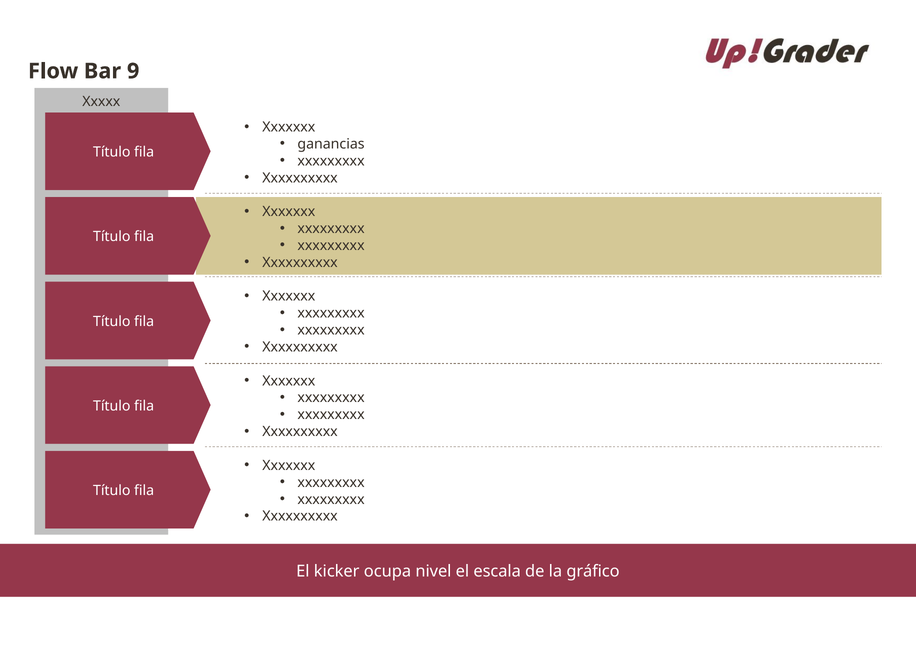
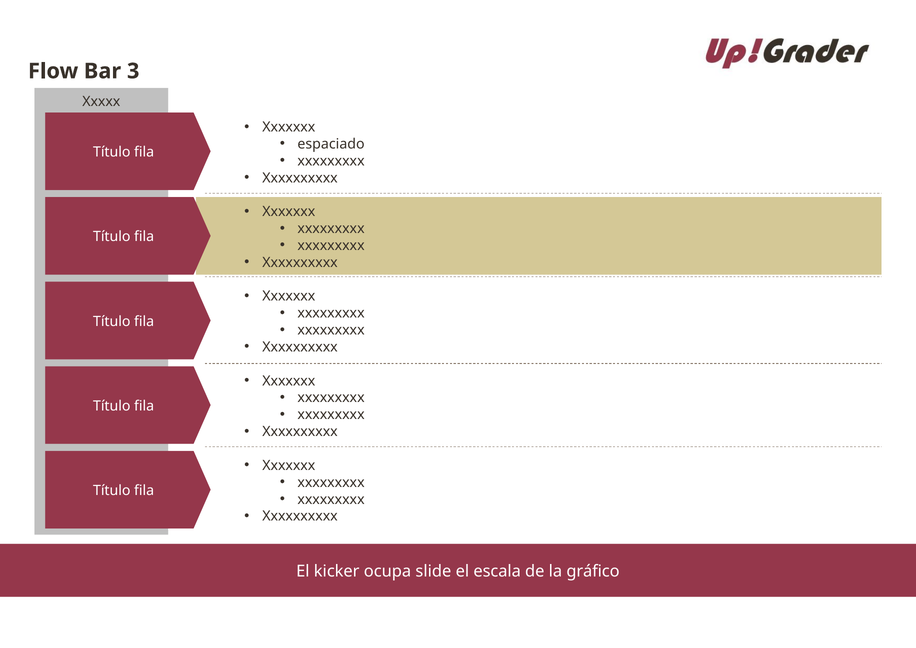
9: 9 -> 3
ganancias: ganancias -> espaciado
nivel: nivel -> slide
